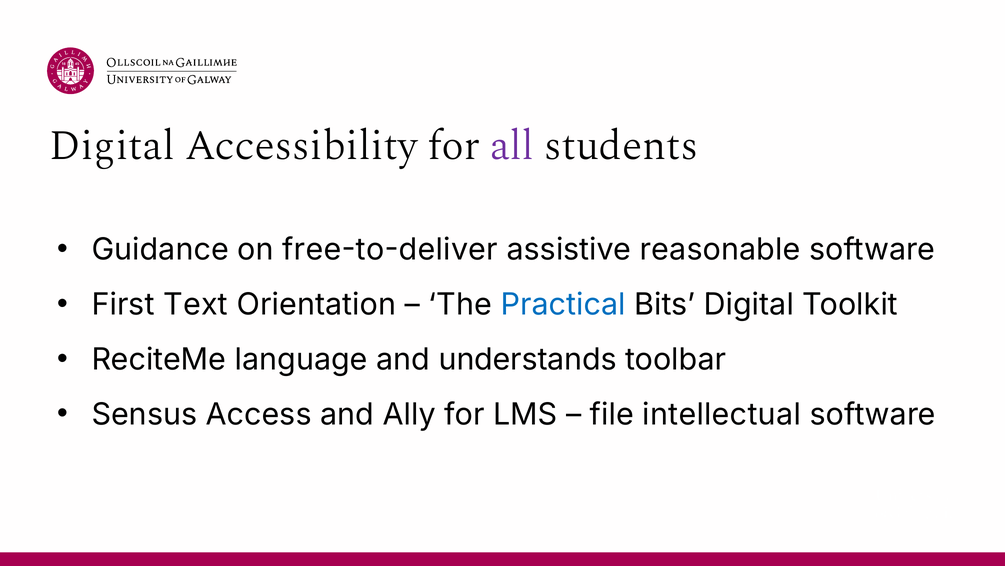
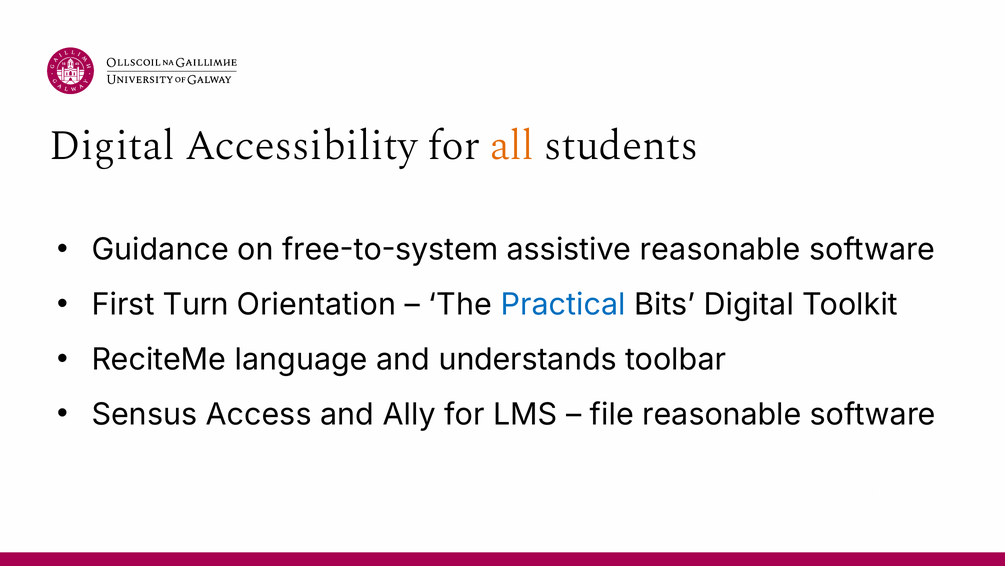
all colour: purple -> orange
free-to-deliver: free-to-deliver -> free-to-system
Text: Text -> Turn
file intellectual: intellectual -> reasonable
